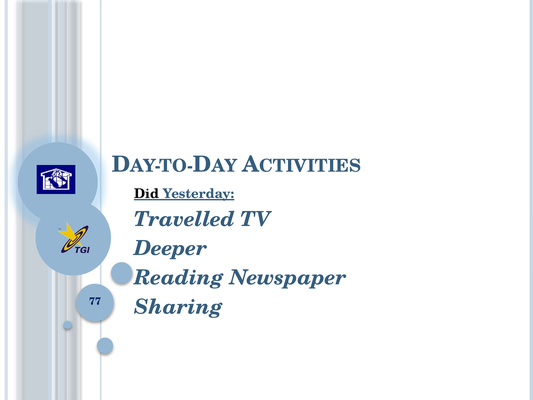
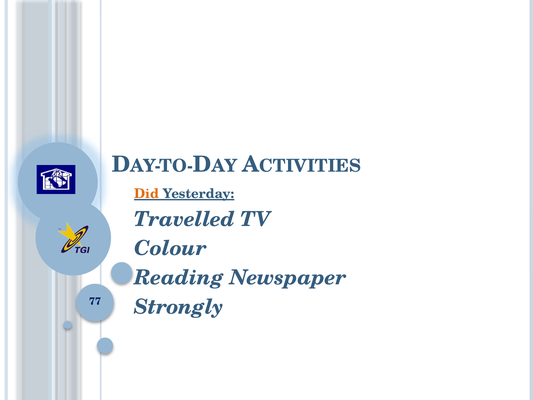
Did colour: black -> orange
Deeper: Deeper -> Colour
Sharing: Sharing -> Strongly
